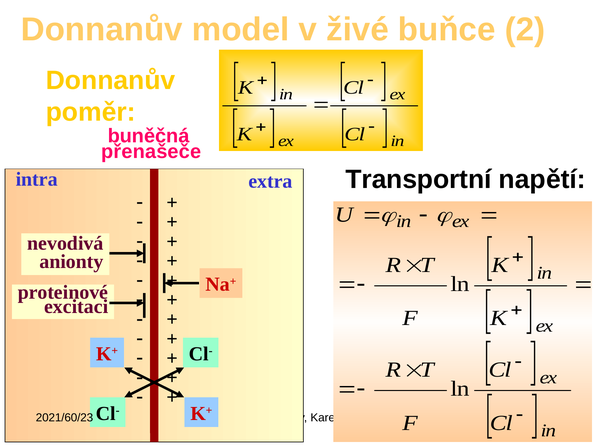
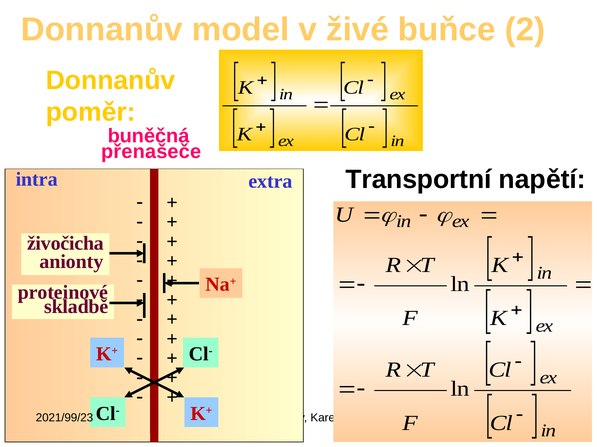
nevodivá: nevodivá -> živočicha
excitaci: excitaci -> skladbě
2021/60/23: 2021/60/23 -> 2021/99/23
